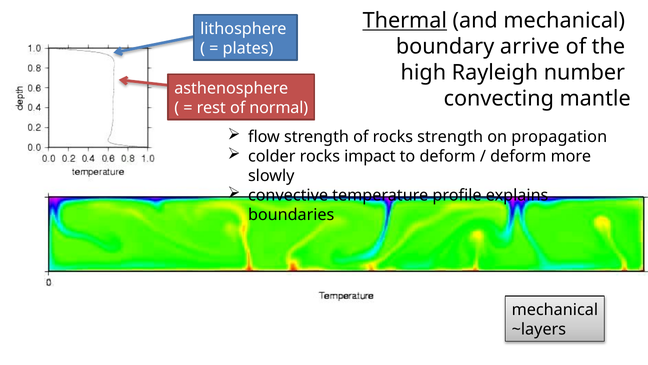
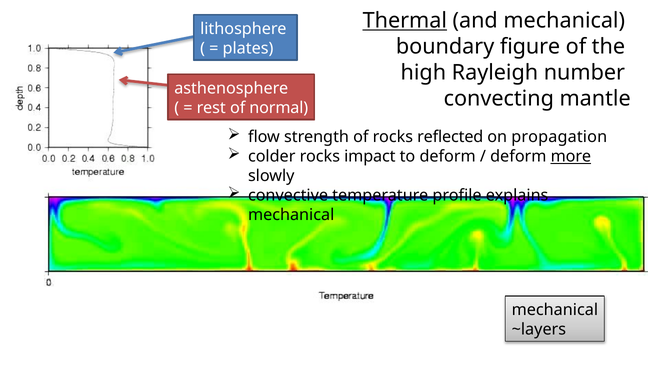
arrive: arrive -> figure
rocks strength: strength -> reflected
more underline: none -> present
boundaries at (291, 215): boundaries -> mechanical
